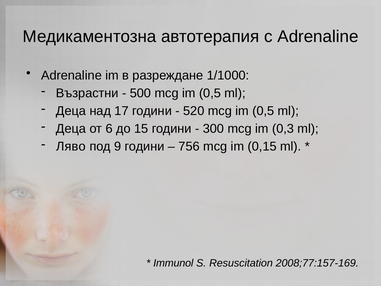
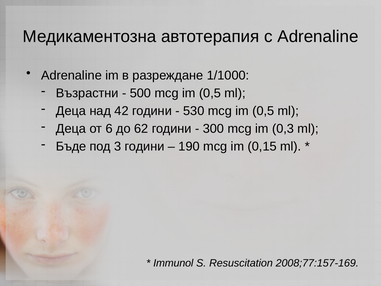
17: 17 -> 42
520: 520 -> 530
15: 15 -> 62
Ляво: Ляво -> Бъде
9: 9 -> 3
756: 756 -> 190
